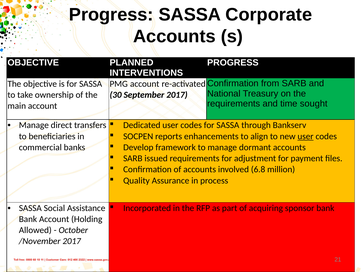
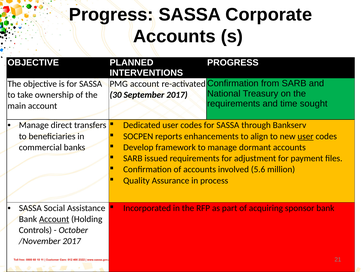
6.8: 6.8 -> 5.6
Account at (54, 219) underline: none -> present
Allowed: Allowed -> Controls
